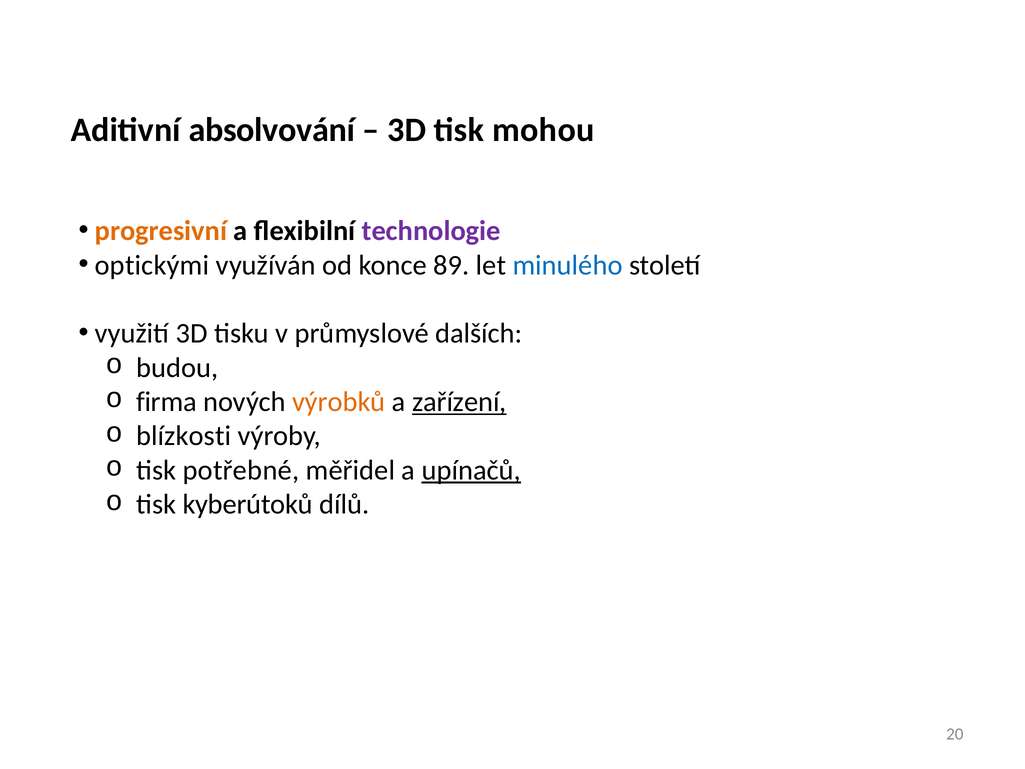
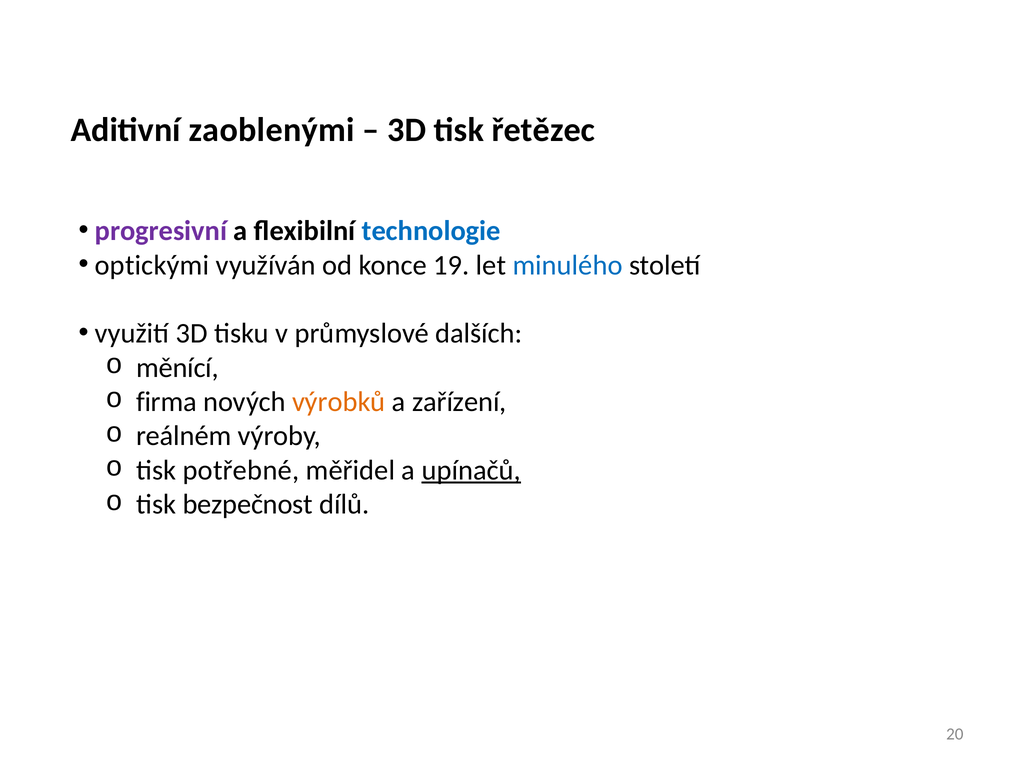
absolvování: absolvování -> zaoblenými
mohou: mohou -> řetězec
progresivní colour: orange -> purple
technologie colour: purple -> blue
89: 89 -> 19
budou: budou -> měnící
zařízení underline: present -> none
blízkosti: blízkosti -> reálném
kyberútoků: kyberútoků -> bezpečnost
